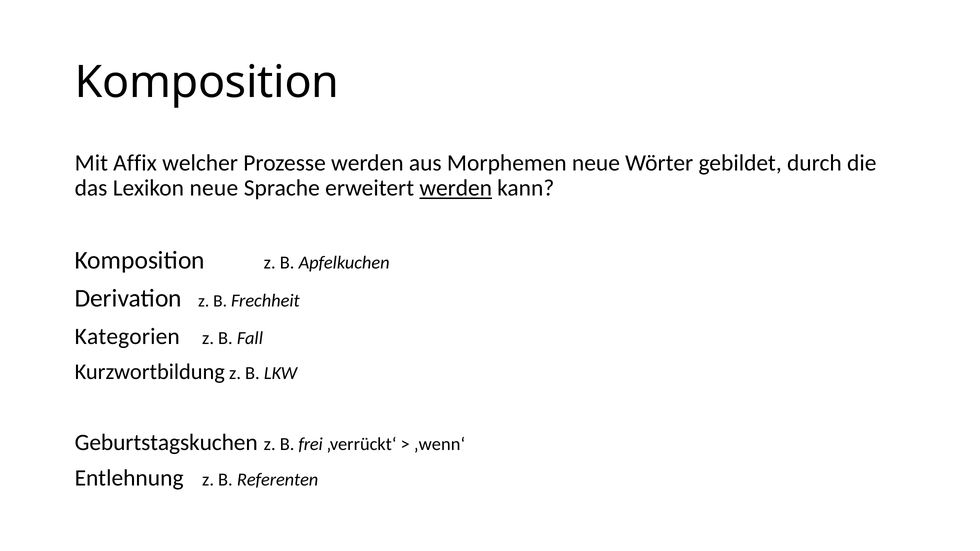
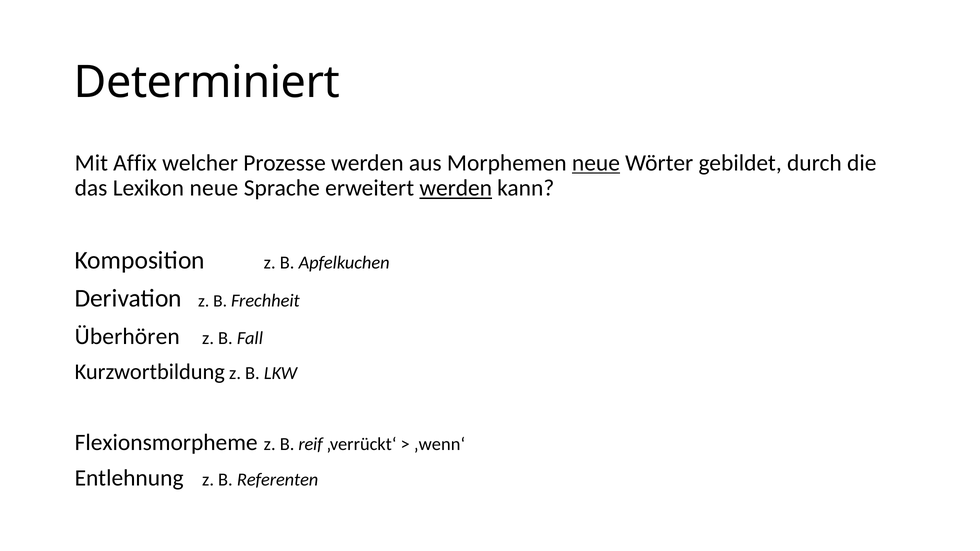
Komposition at (207, 82): Komposition -> Determiniert
neue at (596, 163) underline: none -> present
Kategorien: Kategorien -> Überhören
Geburtstagskuchen: Geburtstagskuchen -> Flexionsmorpheme
frei: frei -> reif
